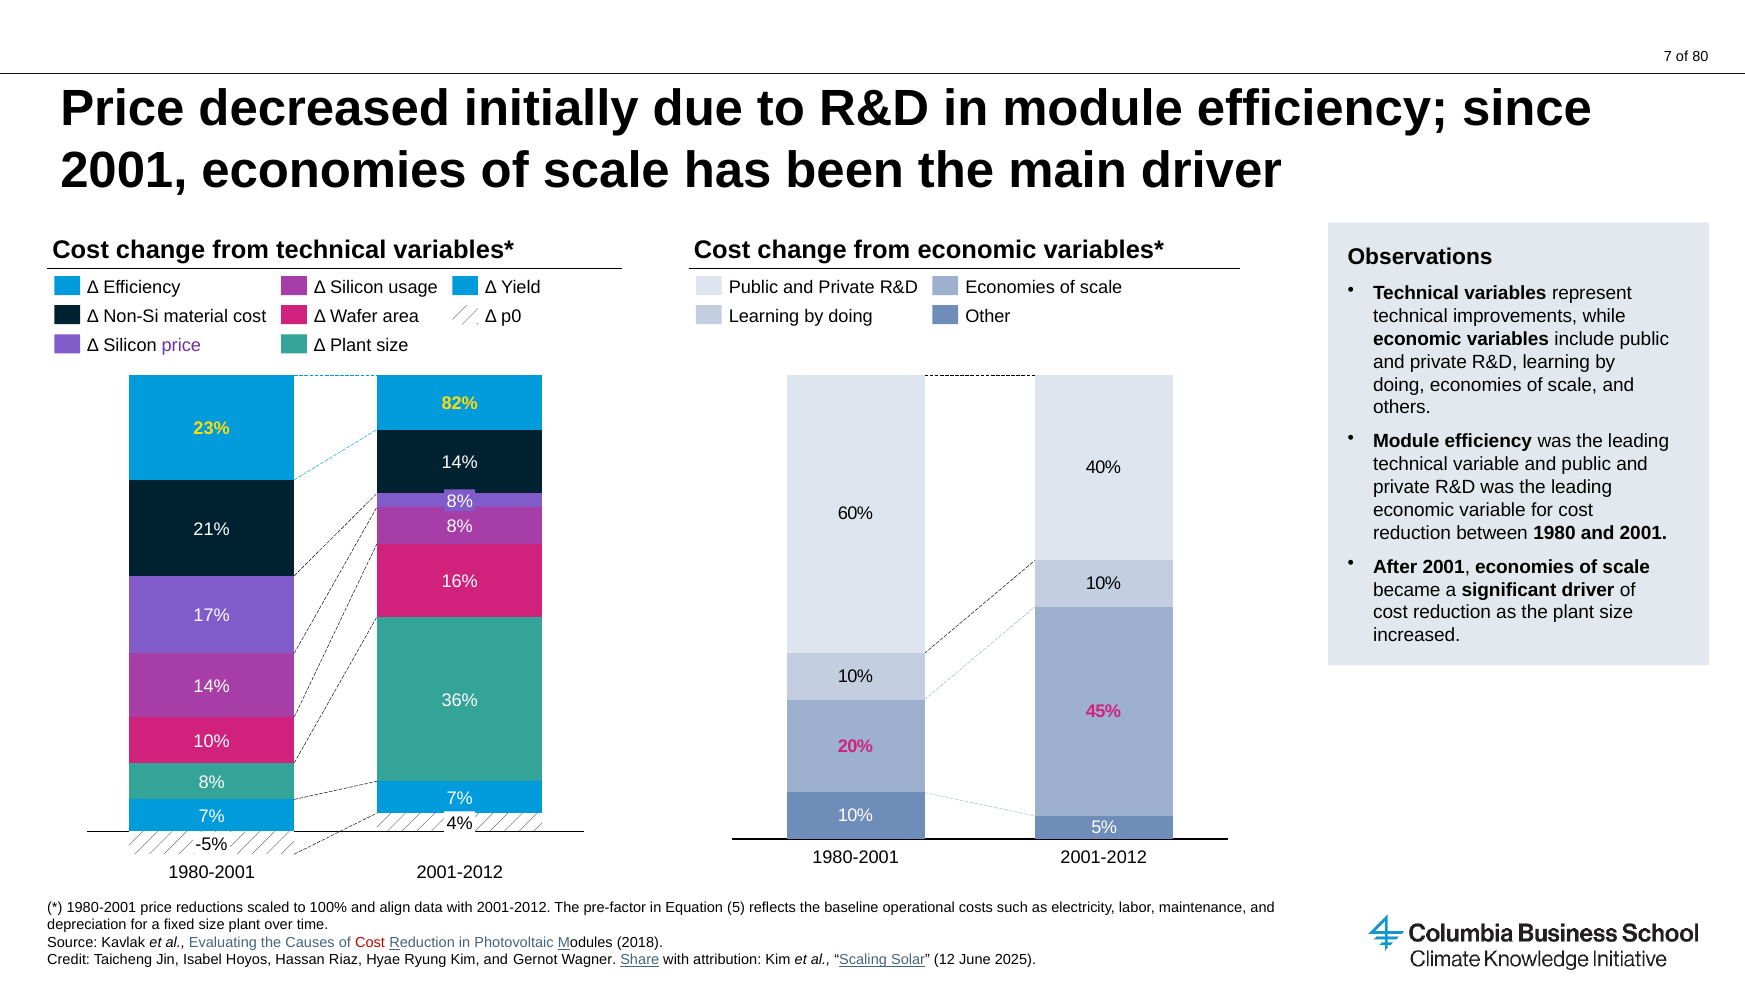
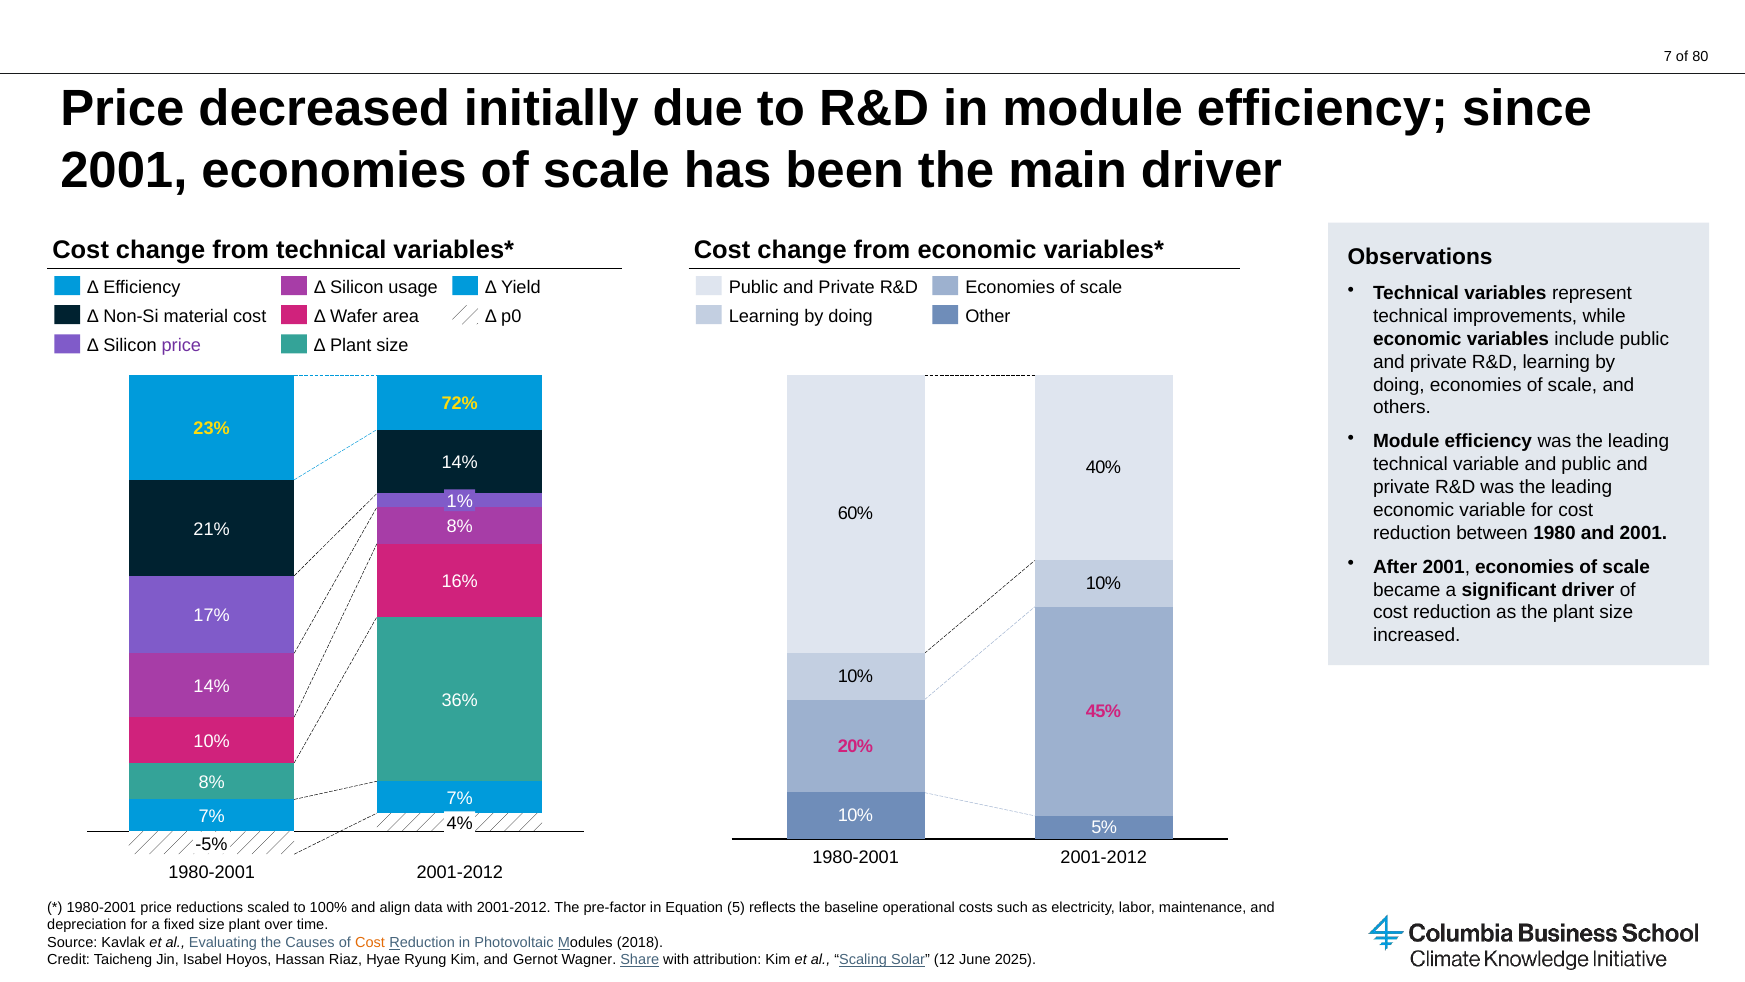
82%: 82% -> 72%
8% at (460, 501): 8% -> 1%
Cost at (370, 942) colour: red -> orange
